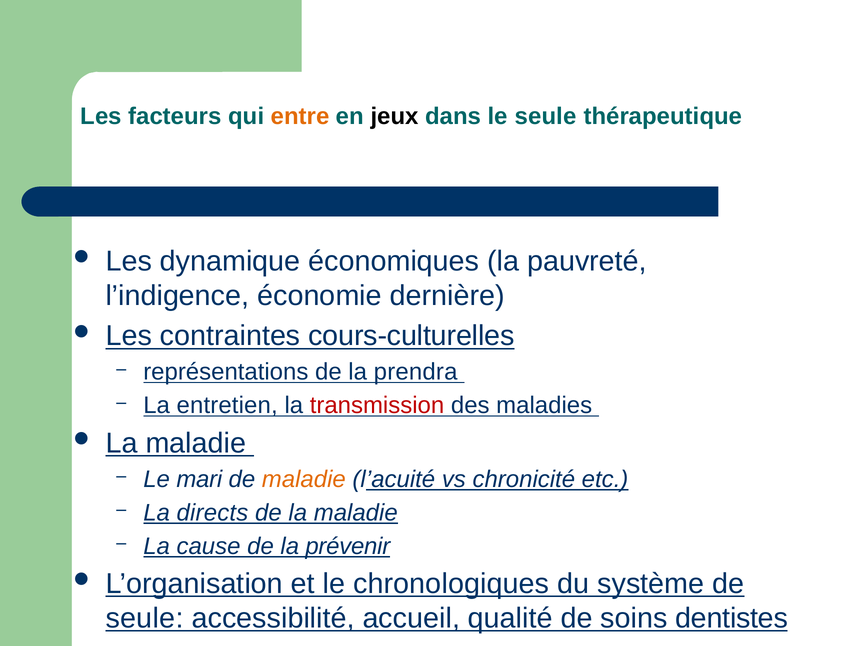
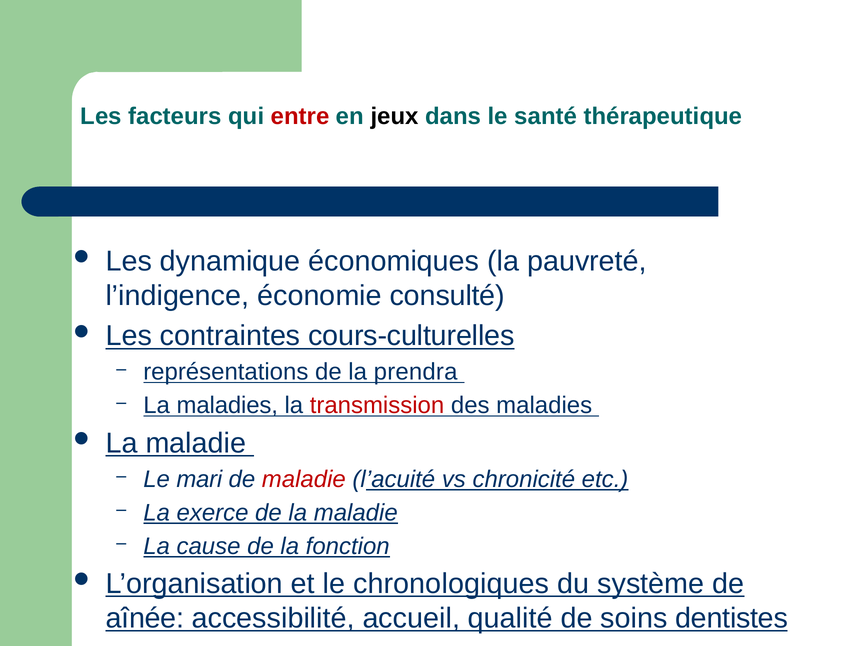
entre colour: orange -> red
le seule: seule -> santé
dernière: dernière -> consulté
La entretien: entretien -> maladies
maladie at (304, 480) colour: orange -> red
directs: directs -> exerce
prévenir: prévenir -> fonction
seule at (145, 619): seule -> aînée
